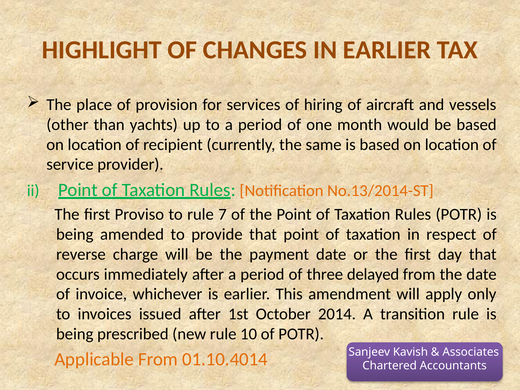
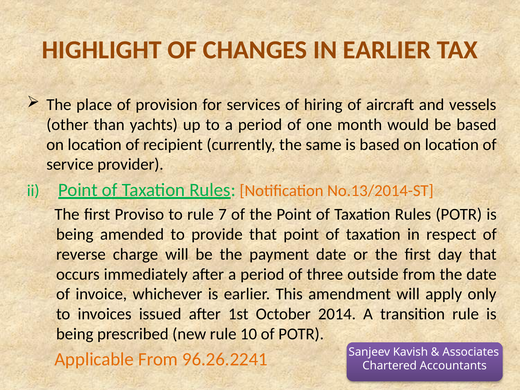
delayed: delayed -> outside
01.10.4014: 01.10.4014 -> 96.26.2241
